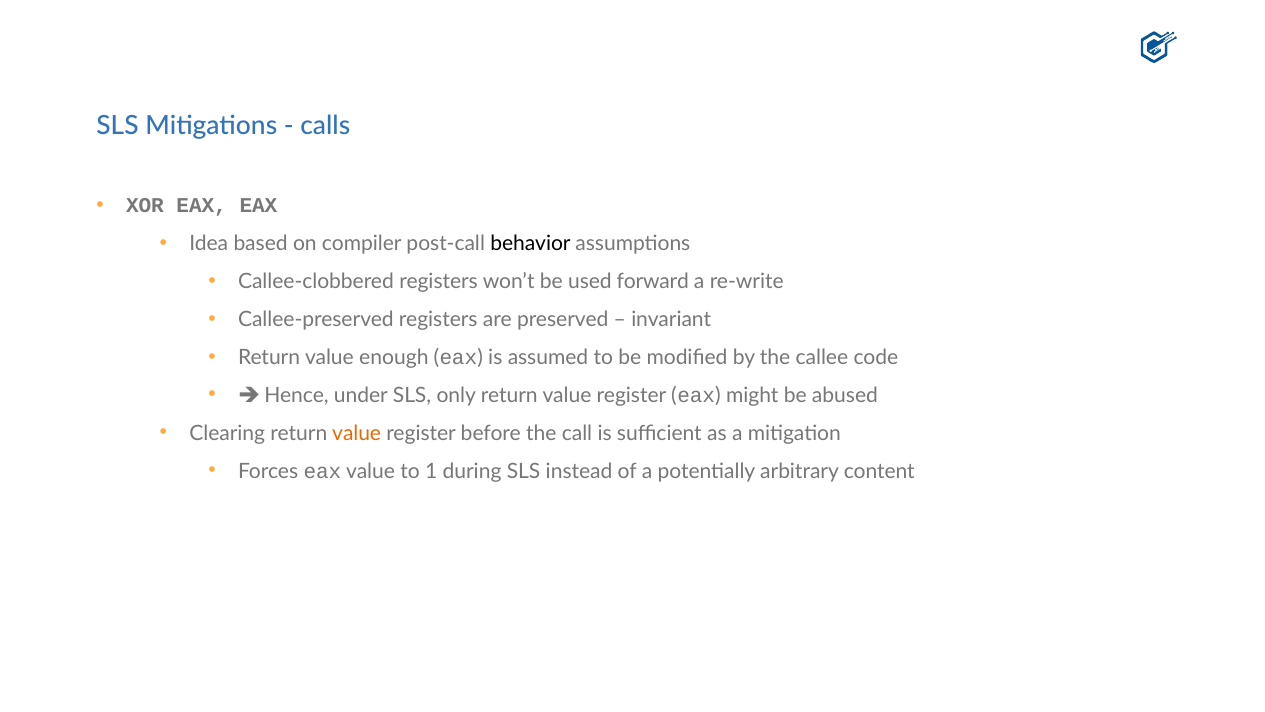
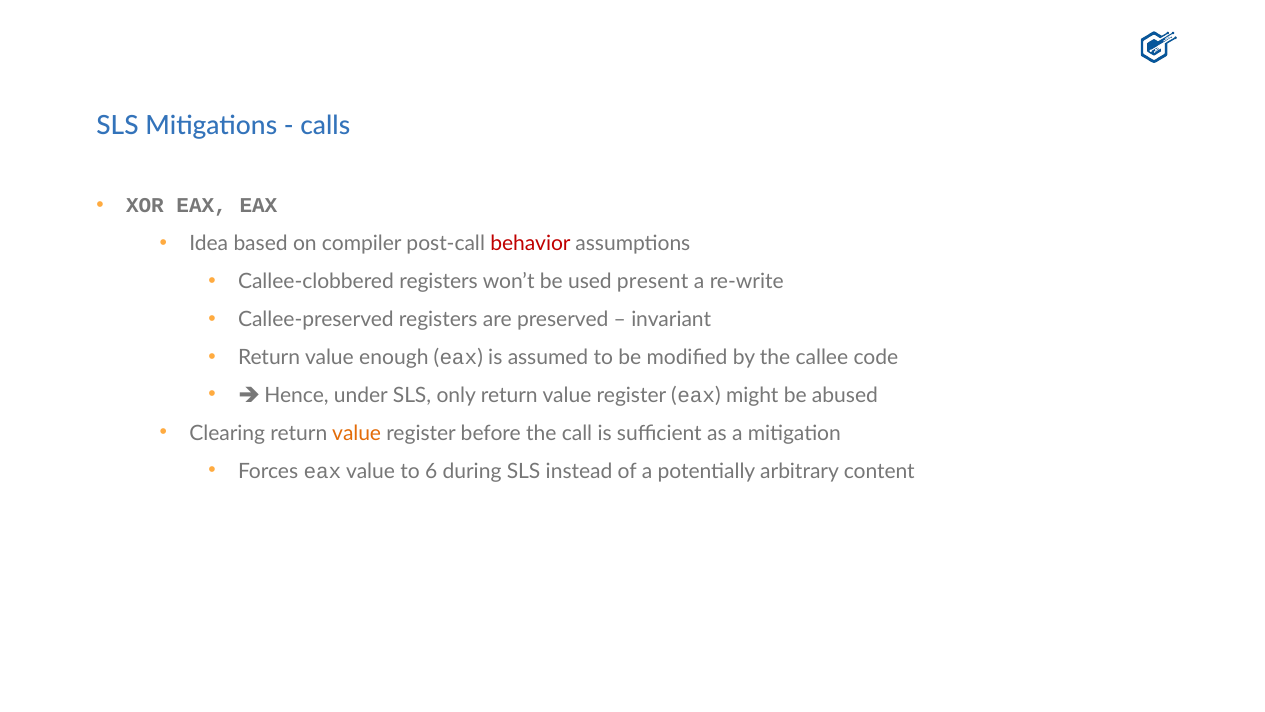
behavior colour: black -> red
forward: forward -> present
1: 1 -> 6
